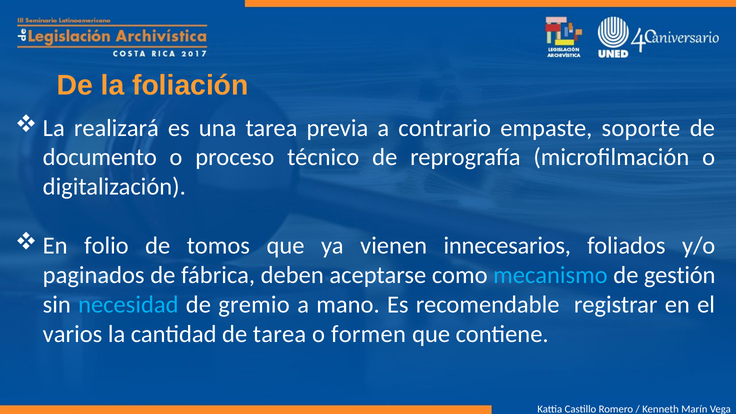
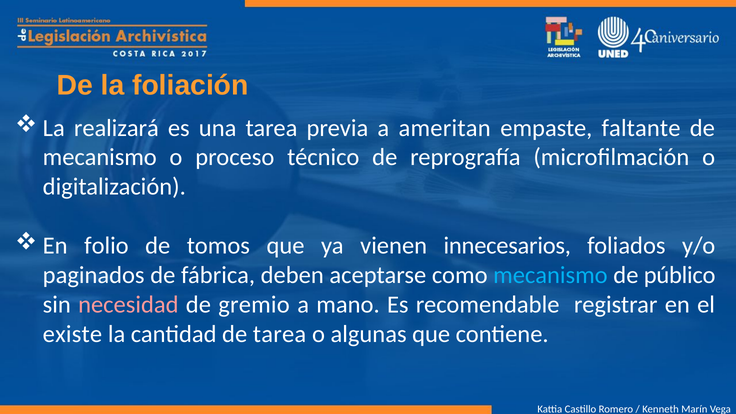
contrario: contrario -> ameritan
soporte: soporte -> faltante
documento at (100, 157): documento -> mecanismo
gestión: gestión -> público
necesidad colour: light blue -> pink
varios: varios -> existe
formen: formen -> algunas
